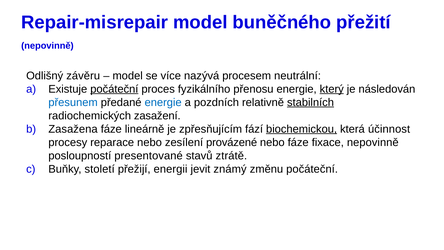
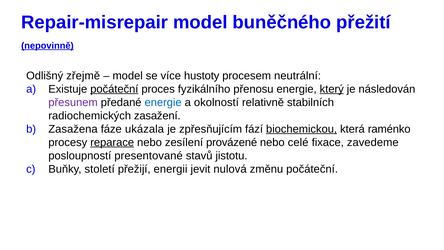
nepovinně at (47, 46) underline: none -> present
závěru: závěru -> zřejmě
nazývá: nazývá -> hustoty
přesunem colour: blue -> purple
pozdních: pozdních -> okolností
stabilních underline: present -> none
lineárně: lineárně -> ukázala
účinnost: účinnost -> raménko
reparace underline: none -> present
nebo fáze: fáze -> celé
fixace nepovinně: nepovinně -> zavedeme
ztrátě: ztrátě -> jistotu
známý: známý -> nulová
